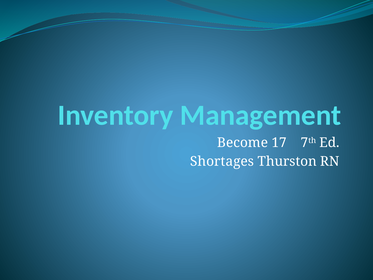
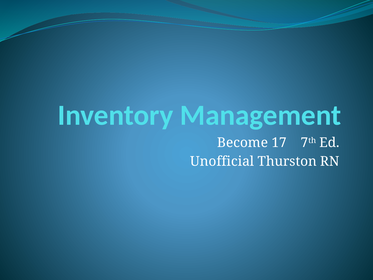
Shortages: Shortages -> Unofficial
